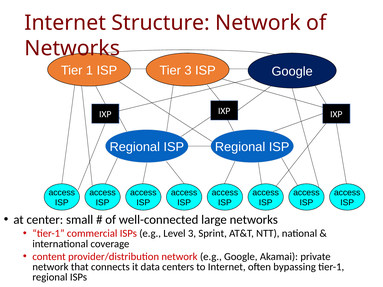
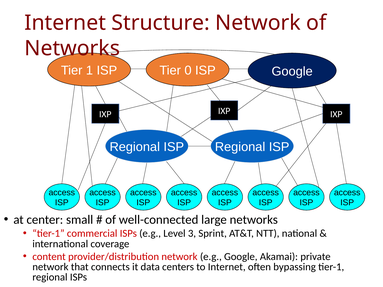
Tier 3: 3 -> 0
